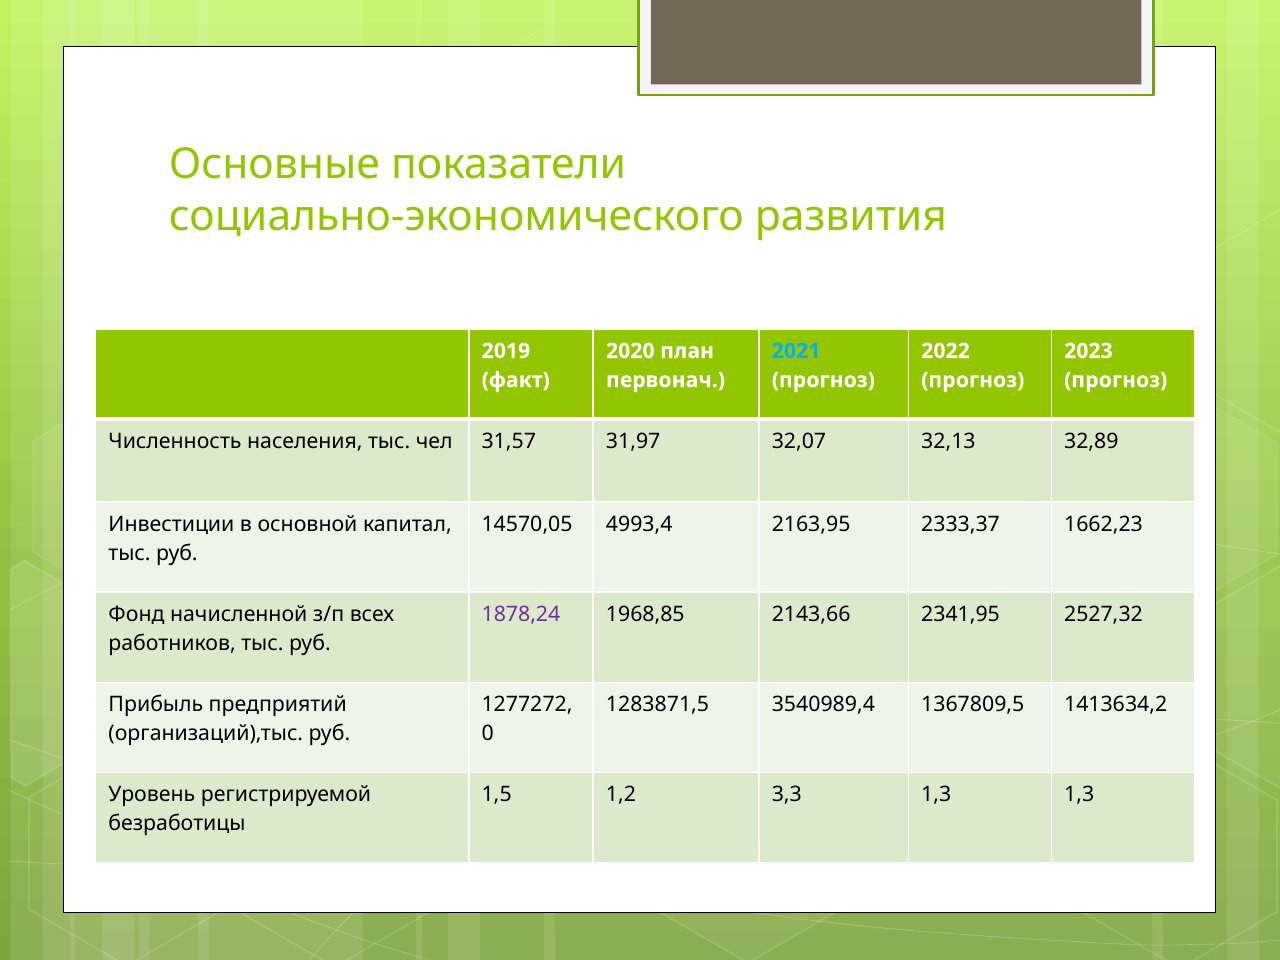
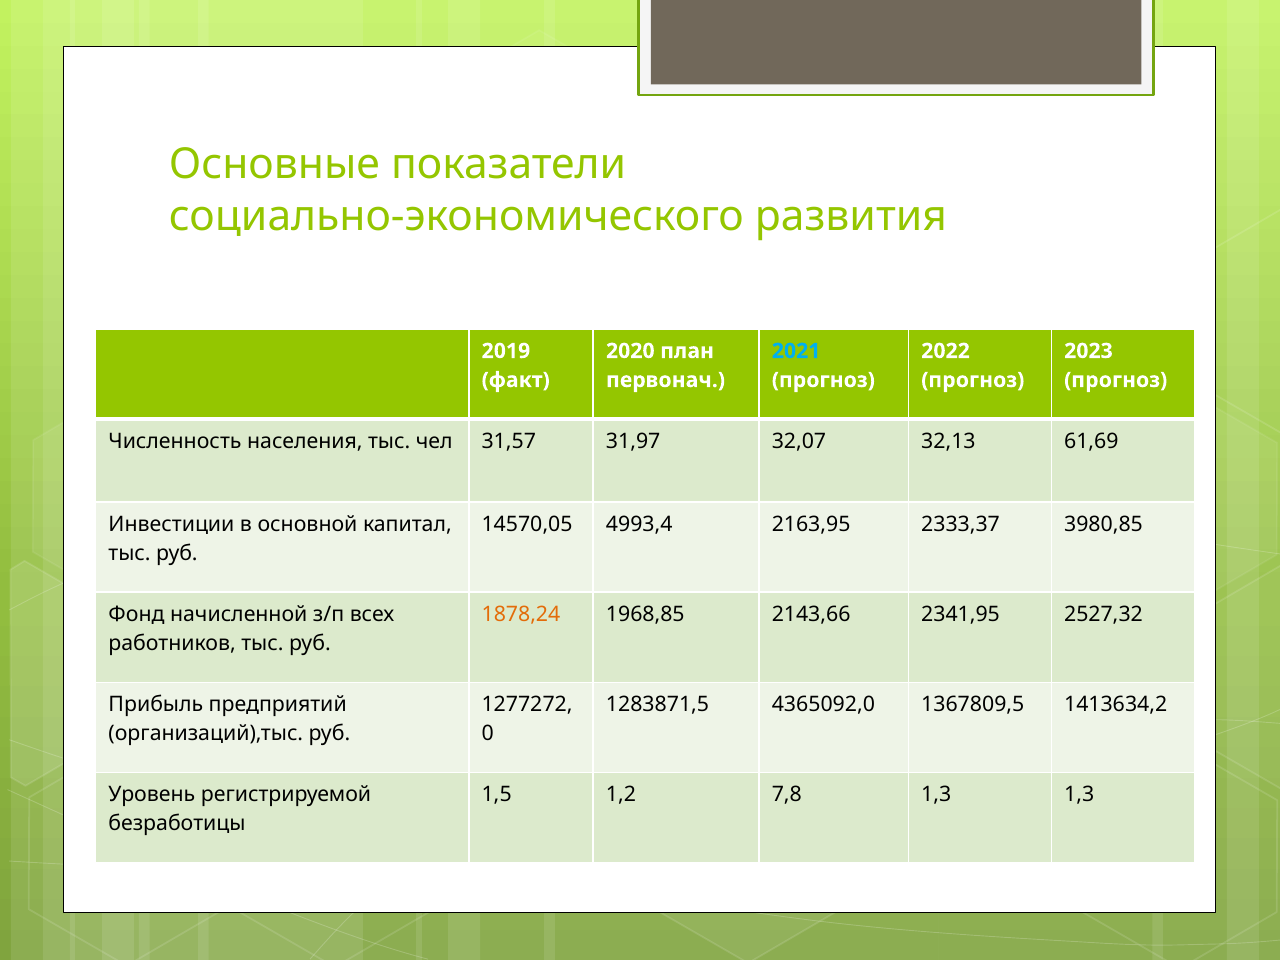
32,89: 32,89 -> 61,69
1662,23: 1662,23 -> 3980,85
1878,24 colour: purple -> orange
3540989,4: 3540989,4 -> 4365092,0
3,3: 3,3 -> 7,8
